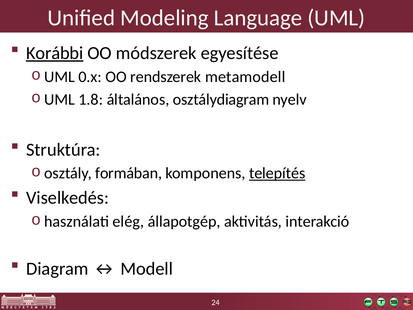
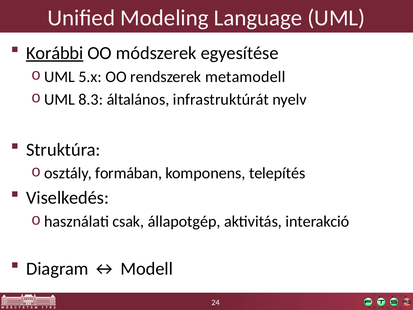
0.x: 0.x -> 5.x
1.8: 1.8 -> 8.3
osztálydiagram: osztálydiagram -> infrastruktúrát
telepítés underline: present -> none
elég: elég -> csak
